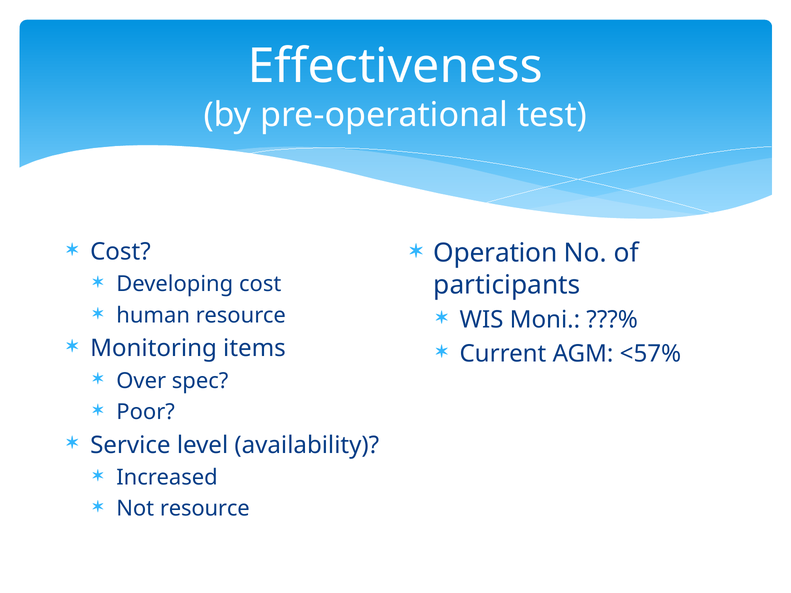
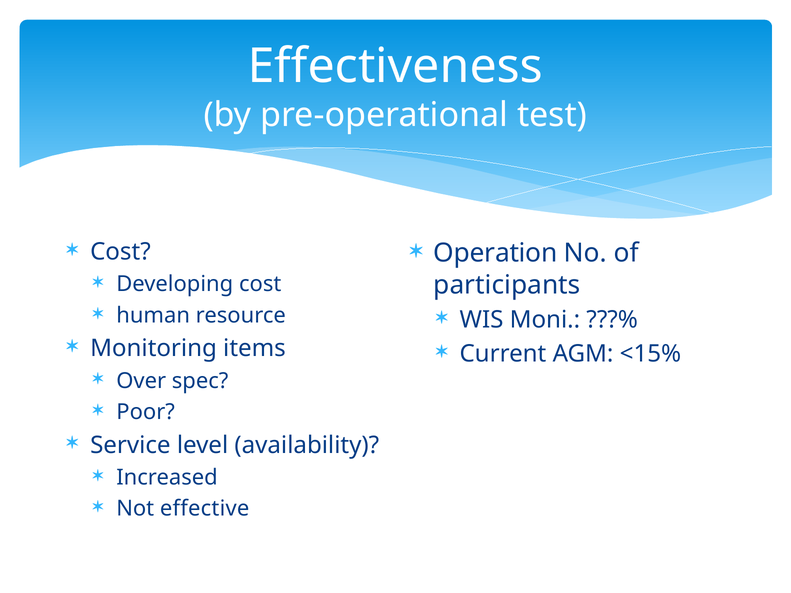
<57%: <57% -> <15%
Not resource: resource -> effective
